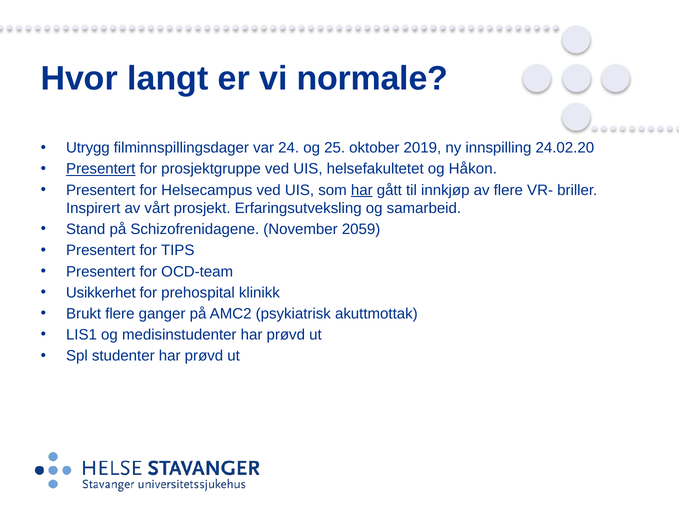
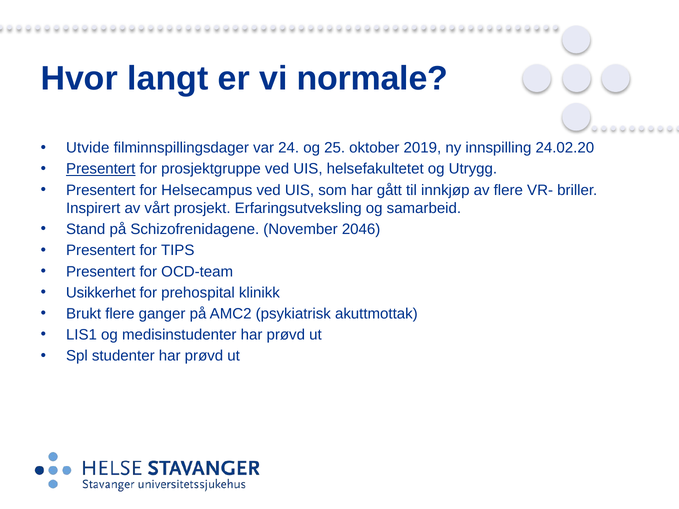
Utrygg: Utrygg -> Utvide
Håkon: Håkon -> Utrygg
har at (362, 190) underline: present -> none
2059: 2059 -> 2046
